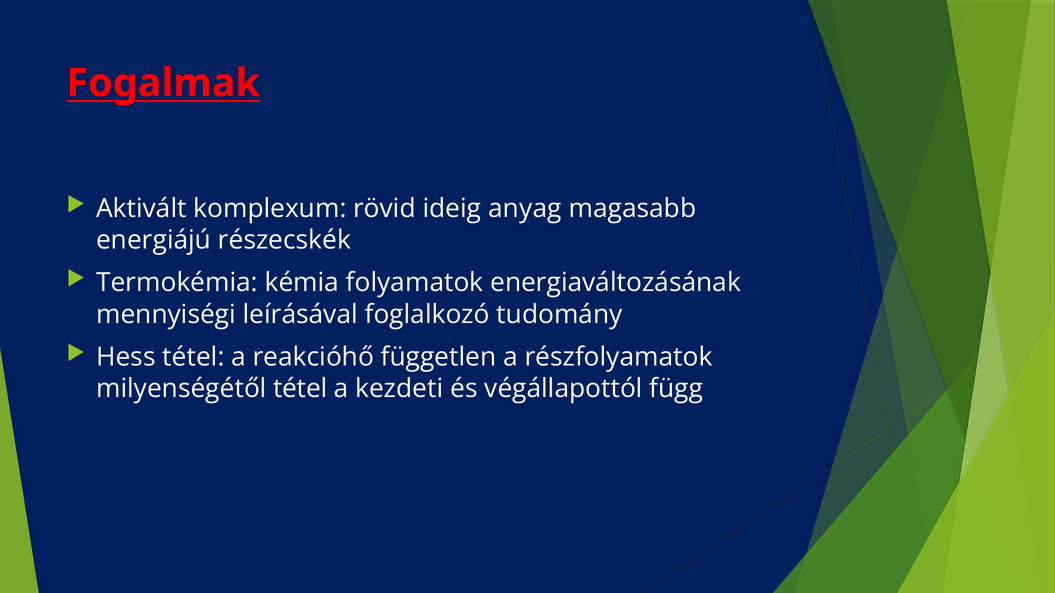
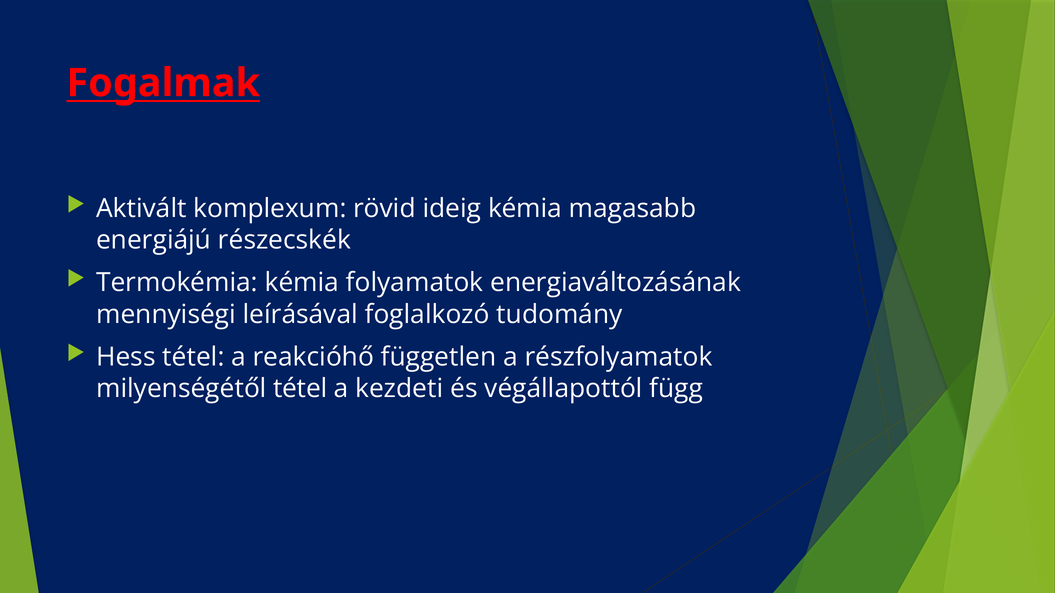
ideig anyag: anyag -> kémia
